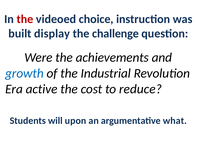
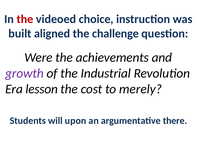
display: display -> aligned
growth colour: blue -> purple
active: active -> lesson
reduce: reduce -> merely
what: what -> there
